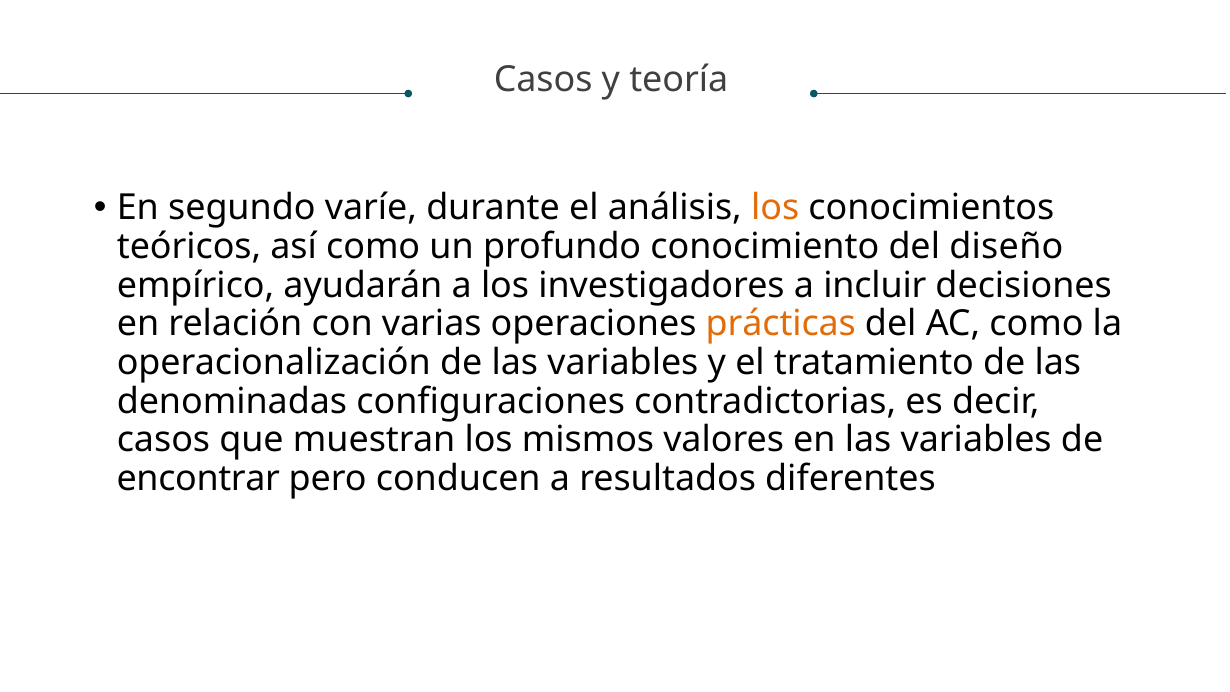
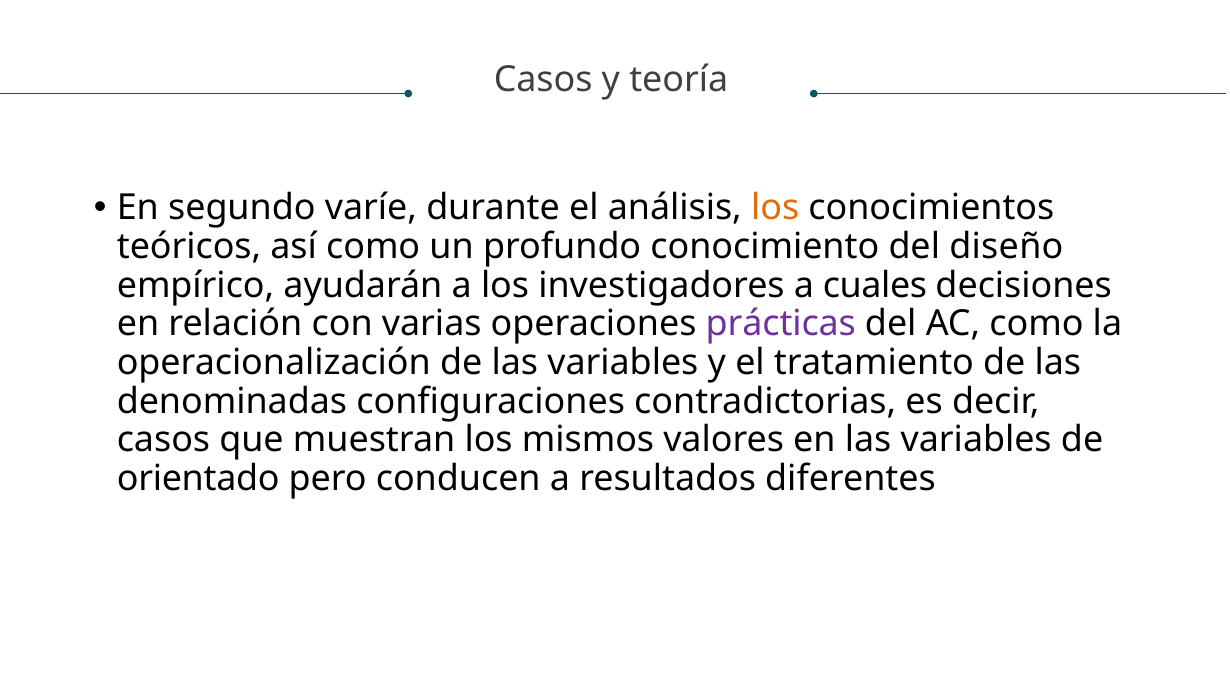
incluir: incluir -> cuales
prácticas colour: orange -> purple
encontrar: encontrar -> orientado
